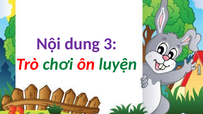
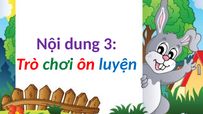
luyện colour: green -> blue
